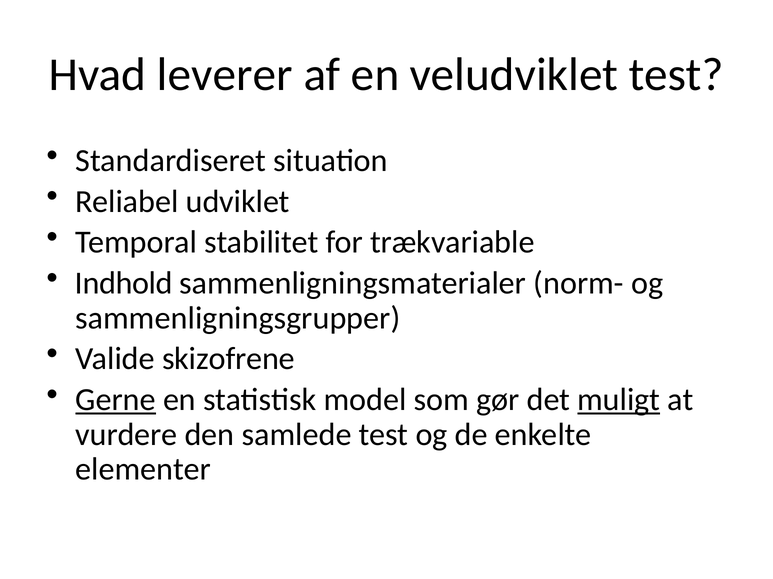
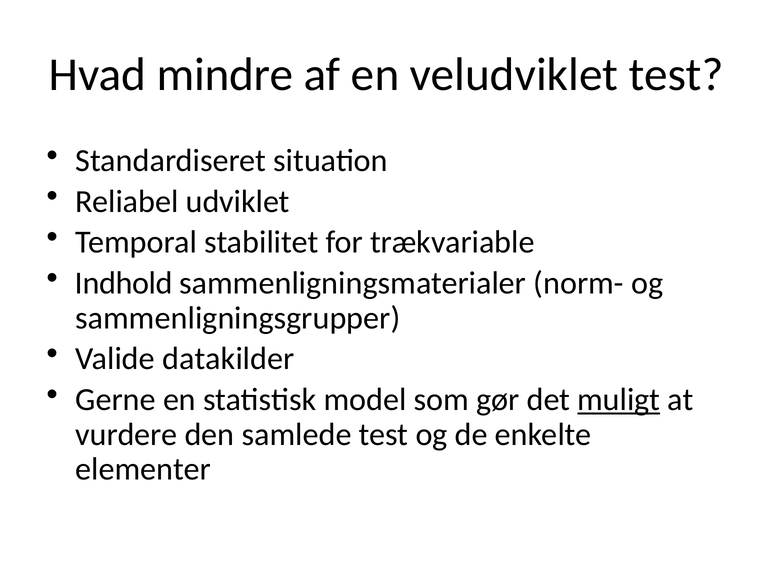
leverer: leverer -> mindre
skizofrene: skizofrene -> datakilder
Gerne underline: present -> none
